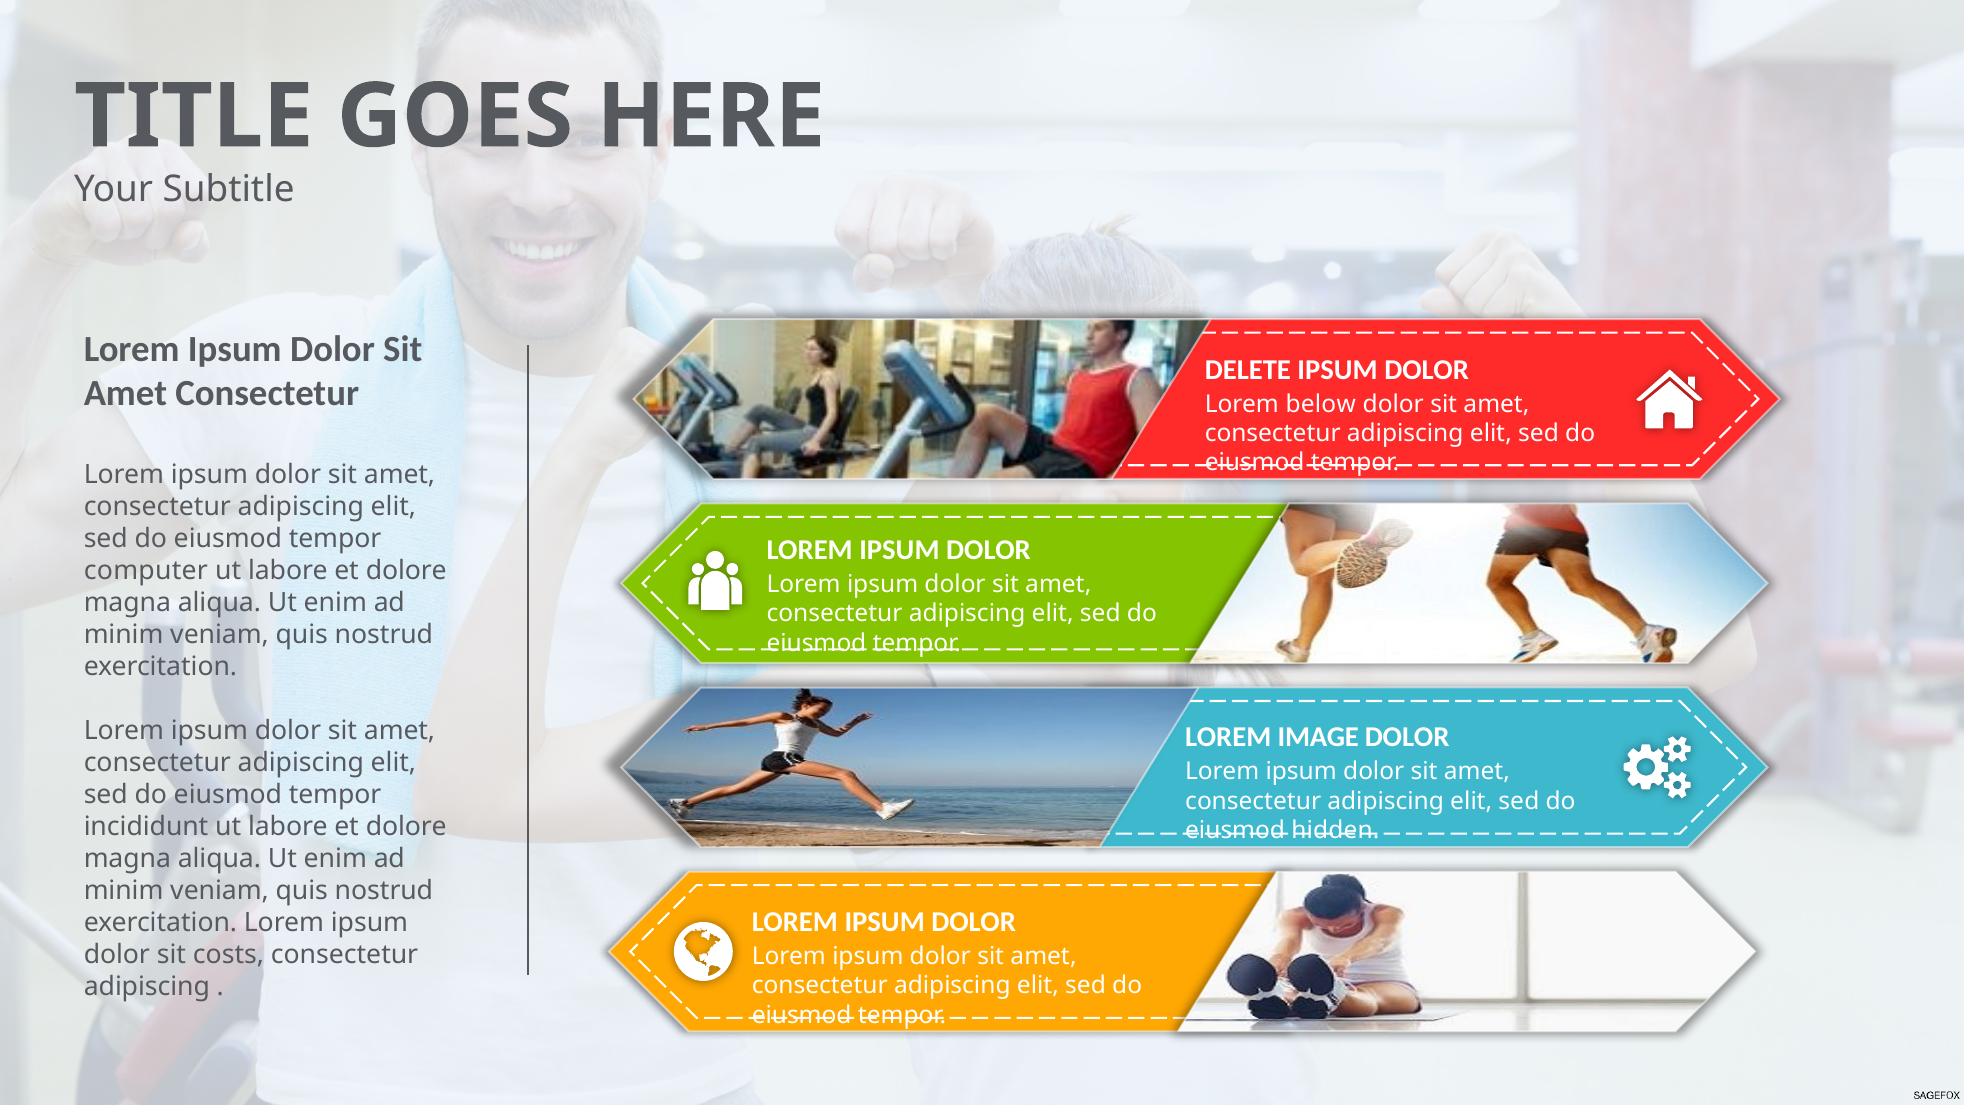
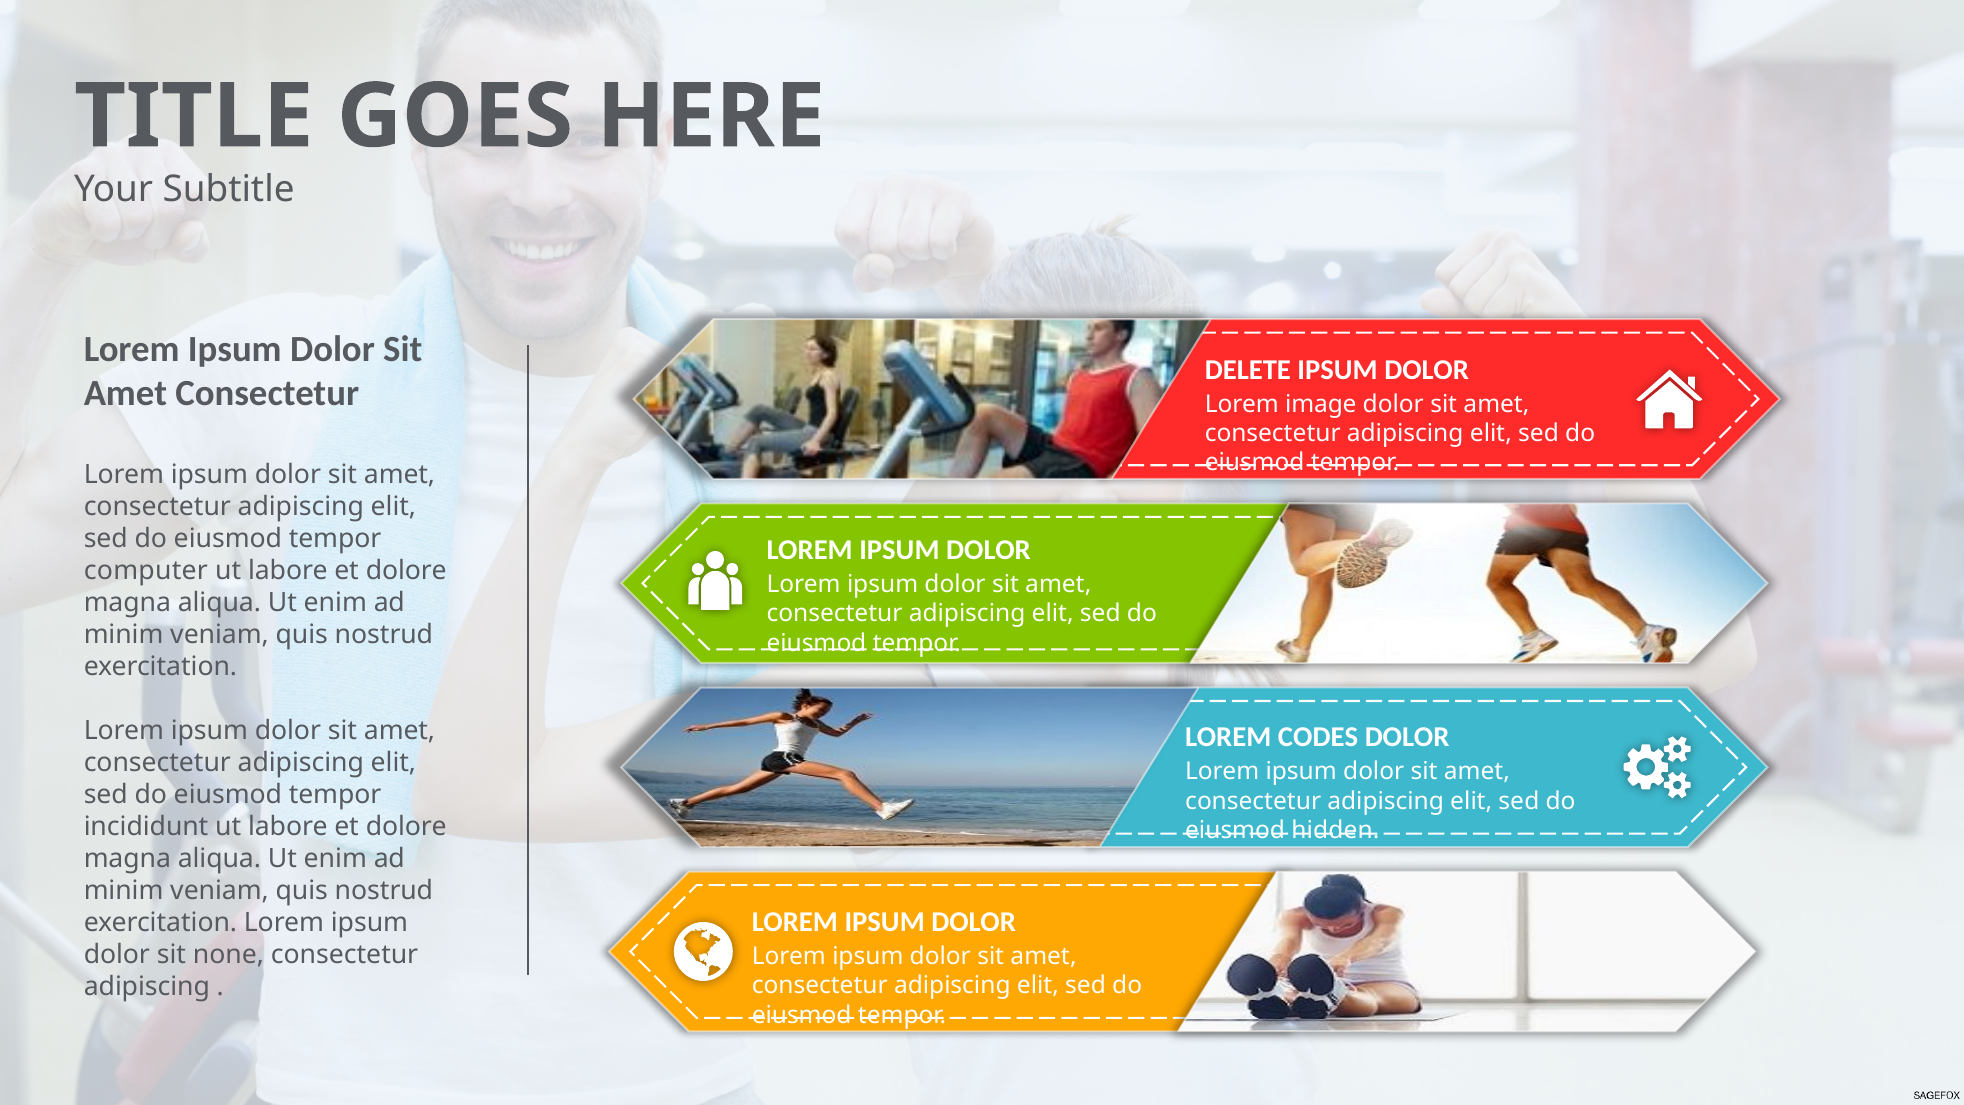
below: below -> image
IMAGE: IMAGE -> CODES
costs: costs -> none
